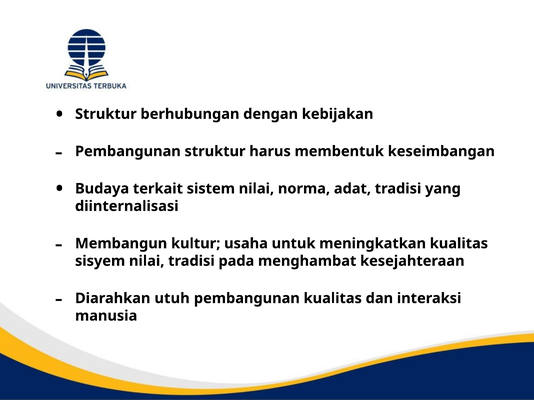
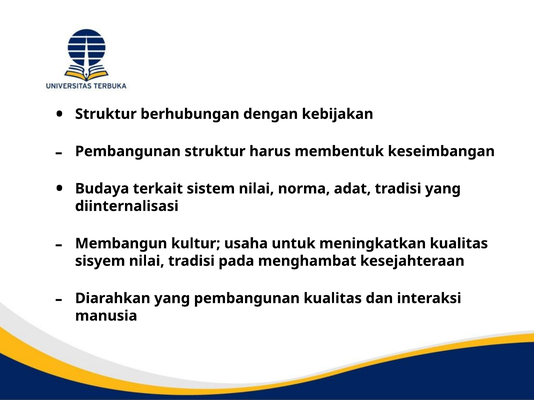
Diarahkan utuh: utuh -> yang
